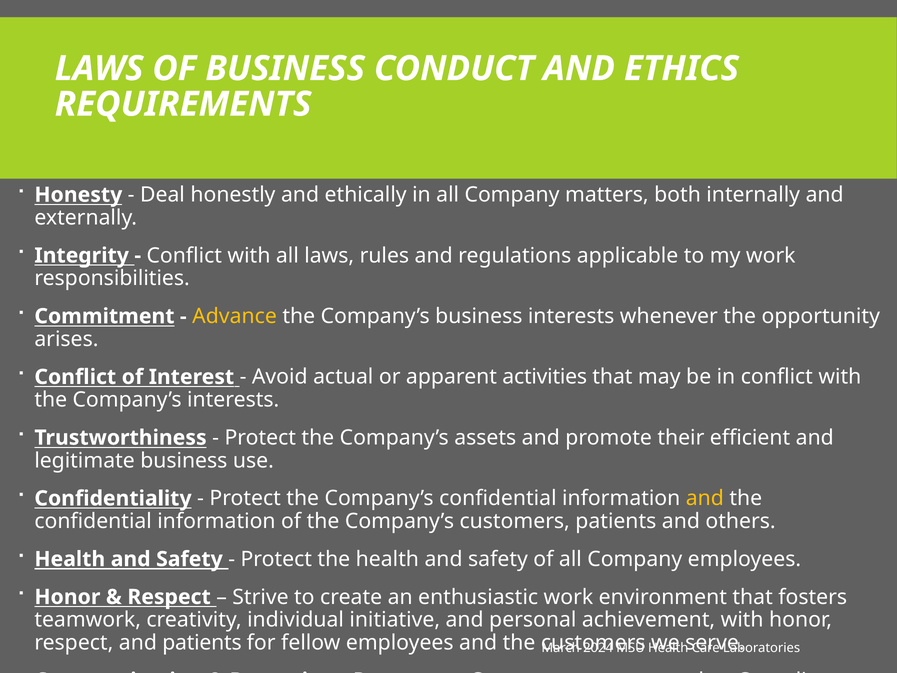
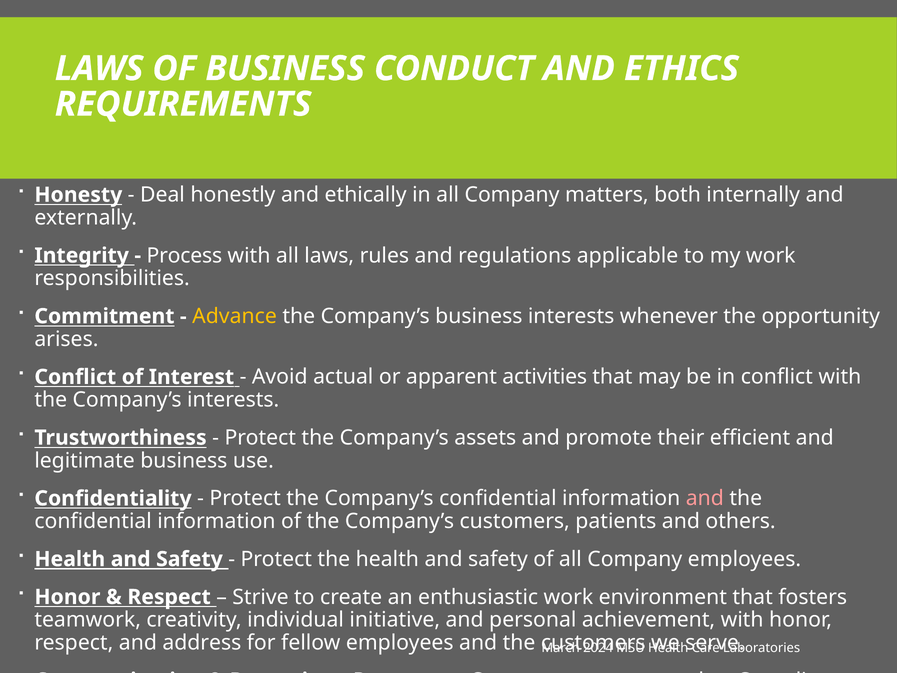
Conflict at (184, 255): Conflict -> Process
and at (705, 498) colour: yellow -> pink
and patients: patients -> address
